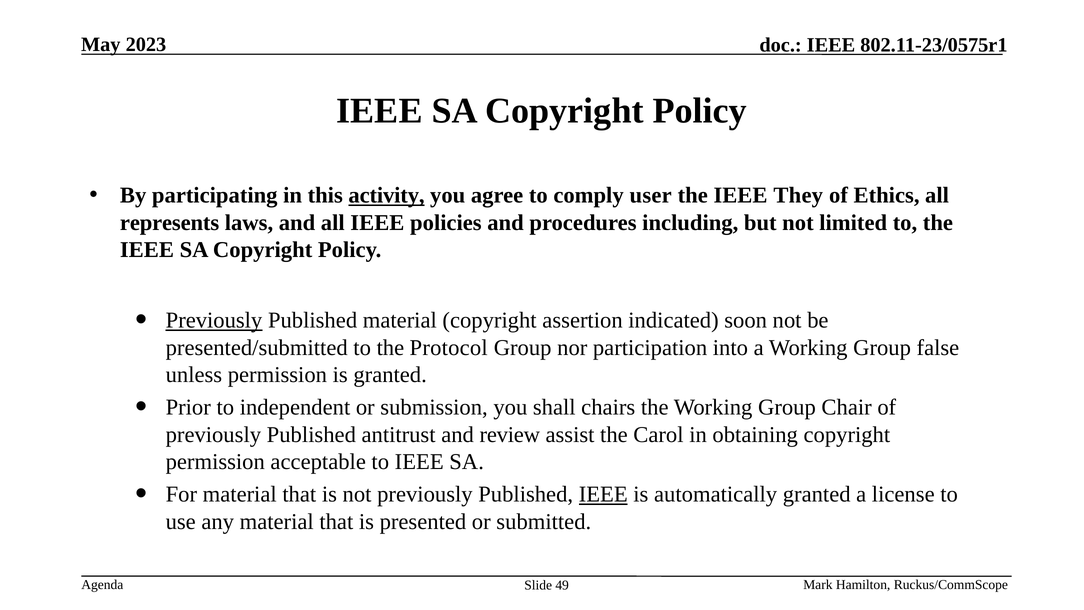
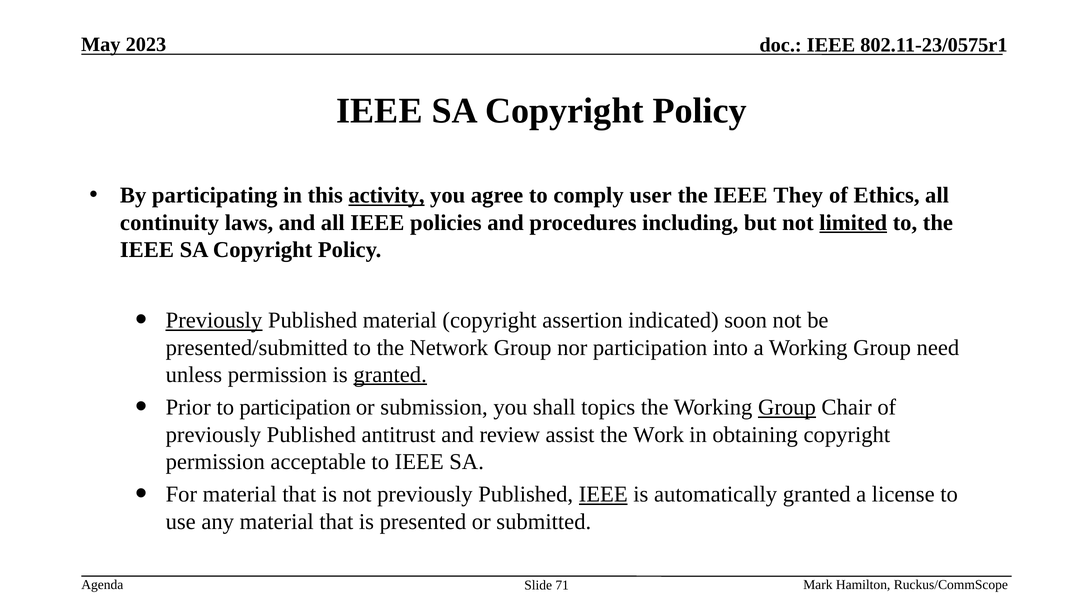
represents: represents -> continuity
limited underline: none -> present
Protocol: Protocol -> Network
false: false -> need
granted at (390, 375) underline: none -> present
to independent: independent -> participation
chairs: chairs -> topics
Group at (787, 407) underline: none -> present
Carol: Carol -> Work
49: 49 -> 71
